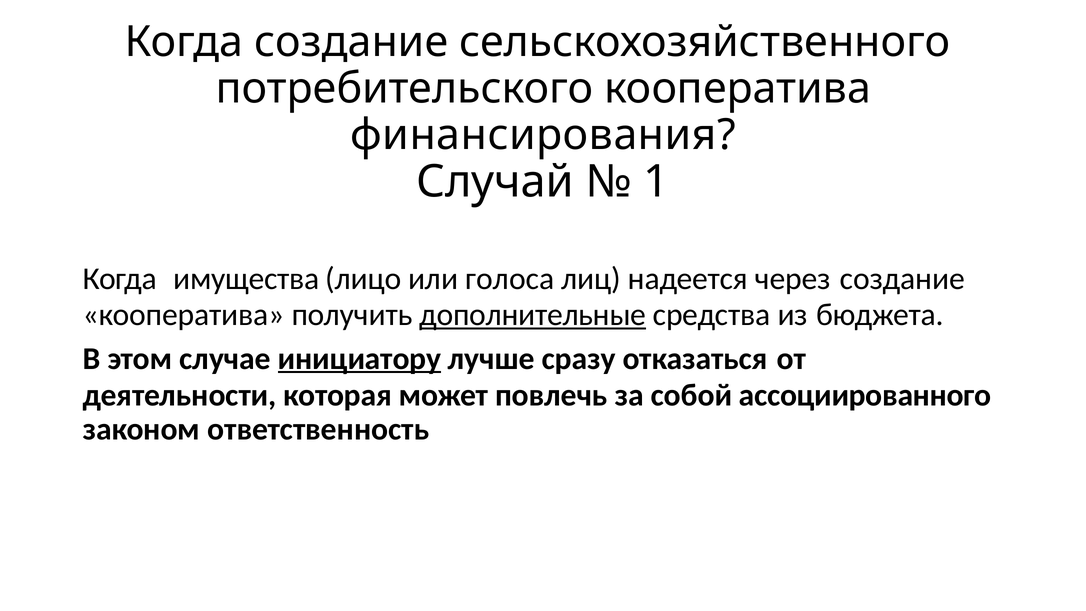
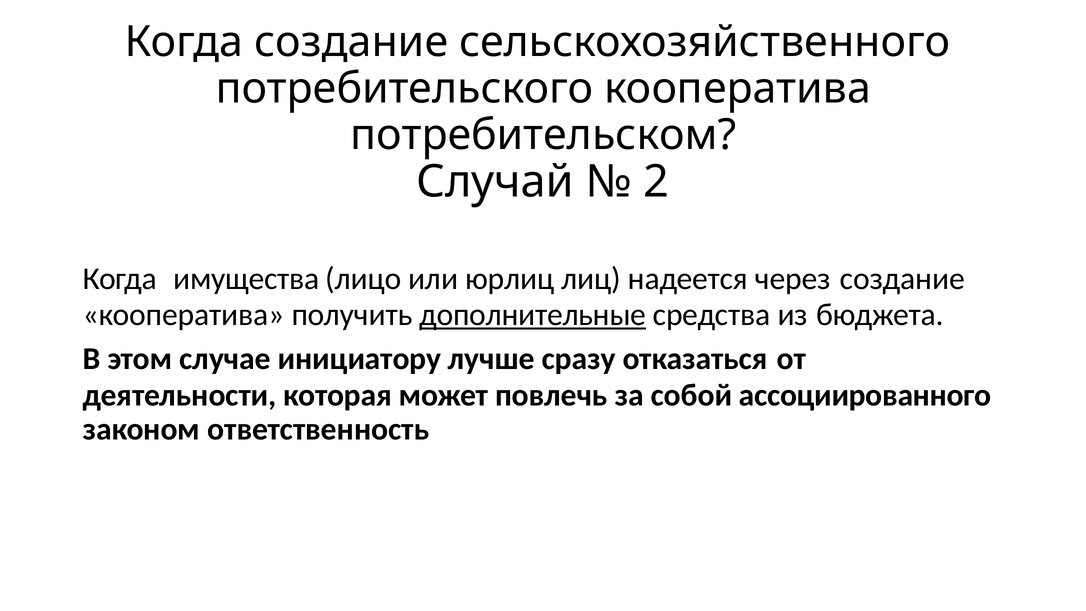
финансирования: финансирования -> потребительском
1: 1 -> 2
голоса: голоса -> юрлиц
инициатору underline: present -> none
